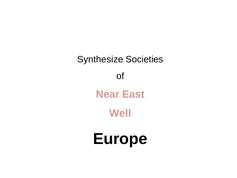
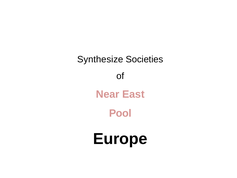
Well: Well -> Pool
